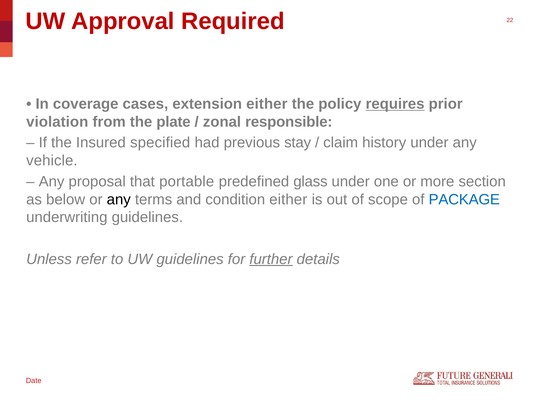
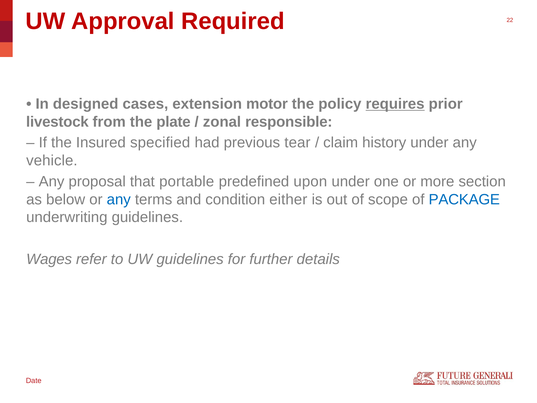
coverage: coverage -> designed
extension either: either -> motor
violation: violation -> livestock
stay: stay -> tear
glass: glass -> upon
any at (119, 199) colour: black -> blue
Unless: Unless -> Wages
further underline: present -> none
